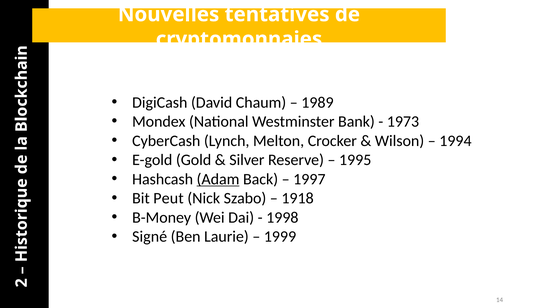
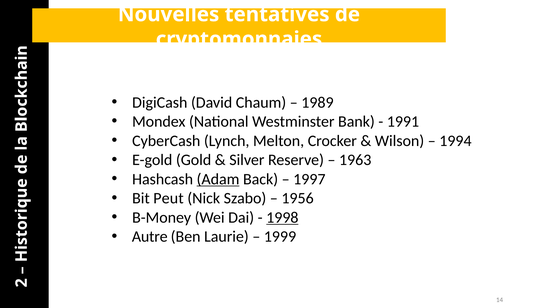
1973: 1973 -> 1991
1995: 1995 -> 1963
1918: 1918 -> 1956
1998 underline: none -> present
Signé: Signé -> Autre
